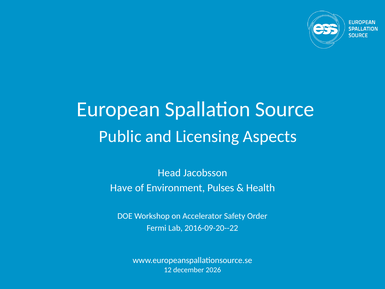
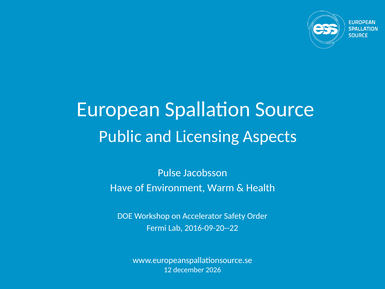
Head: Head -> Pulse
Pulses: Pulses -> Warm
